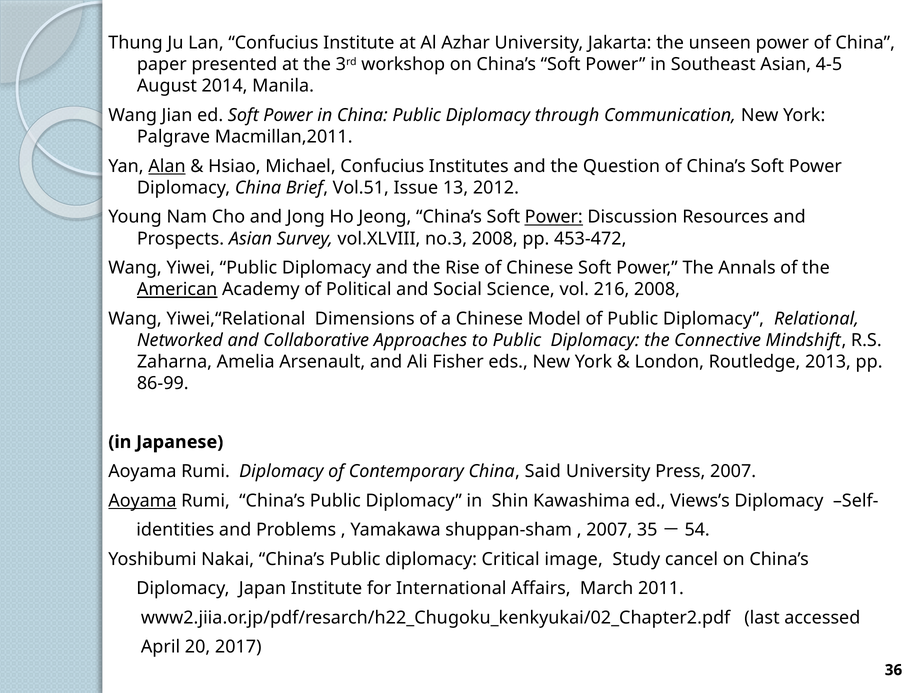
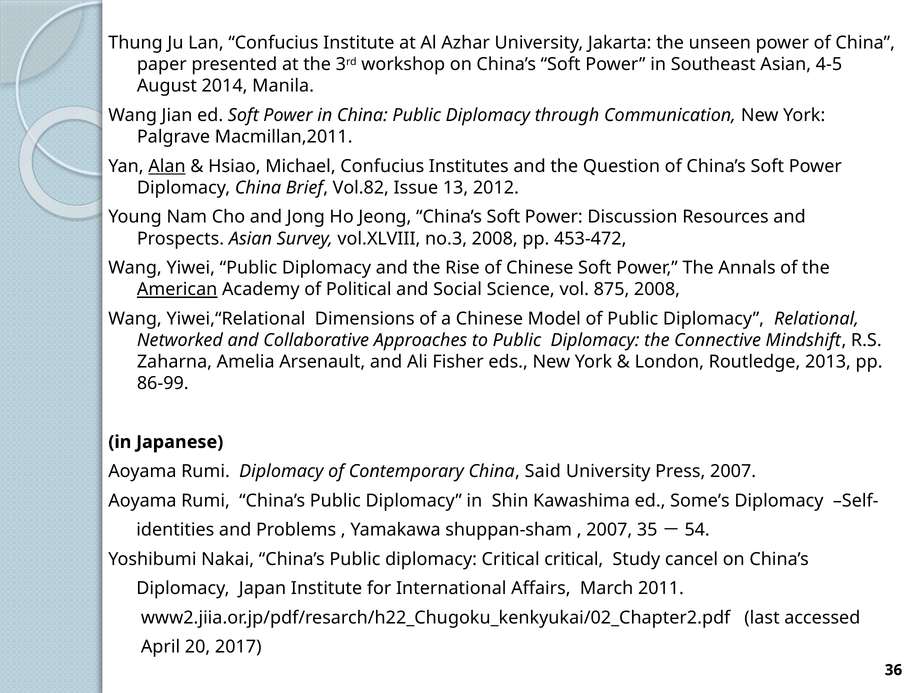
Vol.51: Vol.51 -> Vol.82
Power at (554, 217) underline: present -> none
216: 216 -> 875
Aoyama at (142, 501) underline: present -> none
Views’s: Views’s -> Some’s
Critical image: image -> critical
